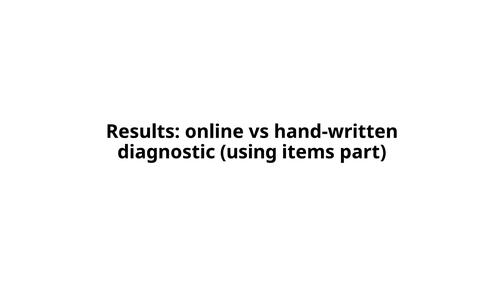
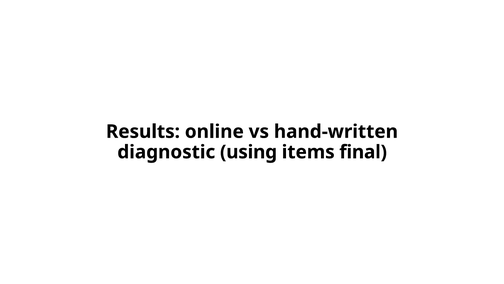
part: part -> final
